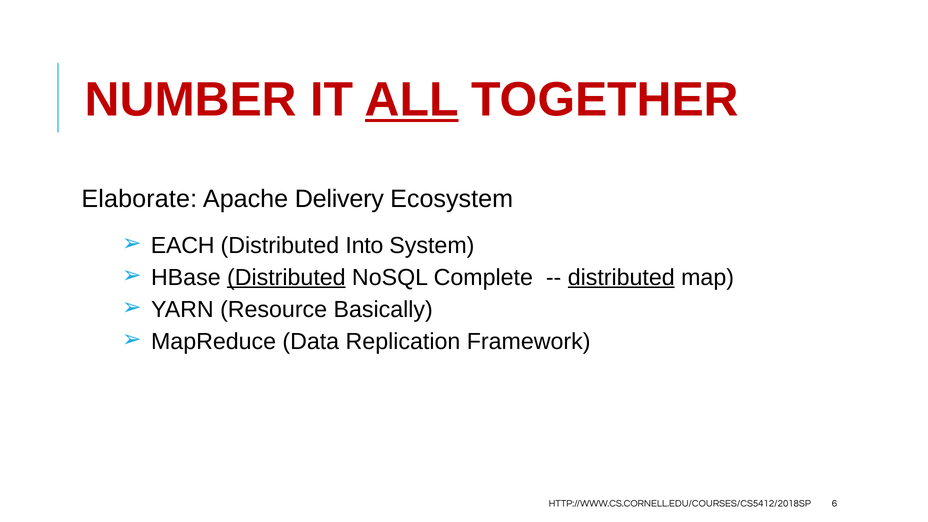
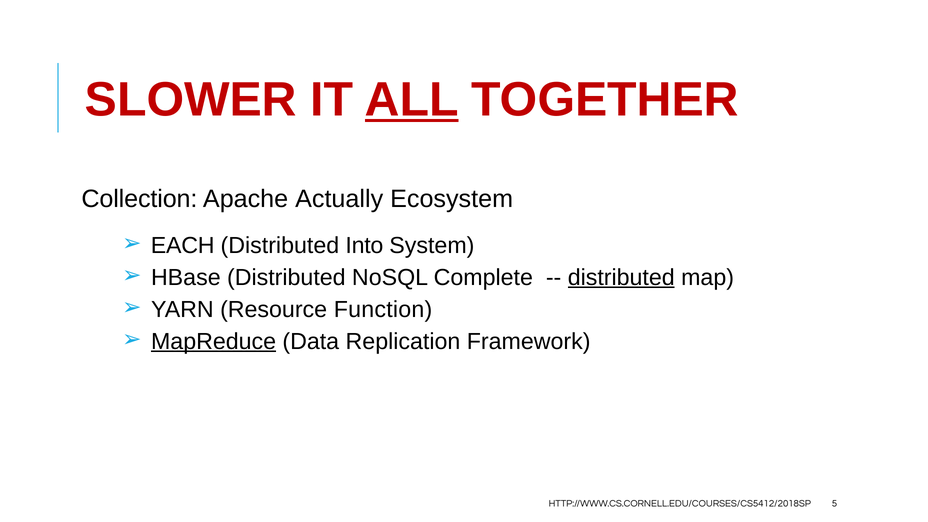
NUMBER: NUMBER -> SLOWER
Elaborate: Elaborate -> Collection
Delivery: Delivery -> Actually
Distributed at (286, 277) underline: present -> none
Basically: Basically -> Function
MapReduce underline: none -> present
6: 6 -> 5
